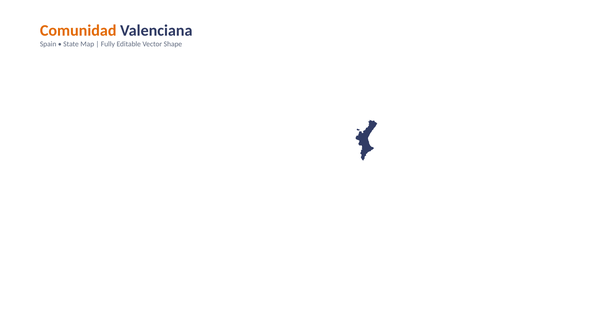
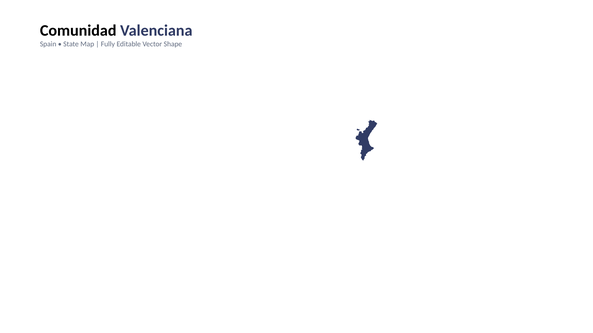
Comunidad colour: orange -> black
